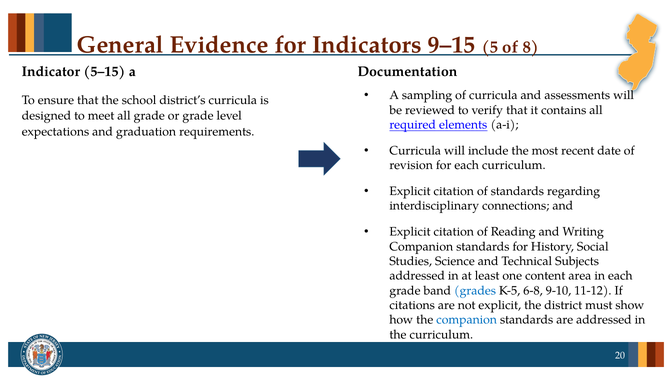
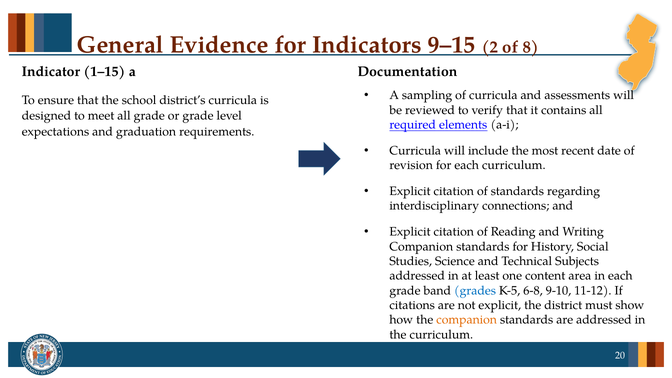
5: 5 -> 2
5–15: 5–15 -> 1–15
companion at (467, 320) colour: blue -> orange
